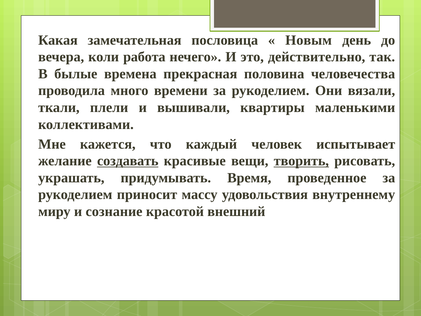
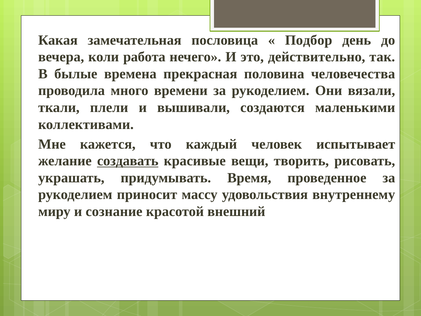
Новым: Новым -> Подбор
квартиры: квартиры -> создаются
творить underline: present -> none
